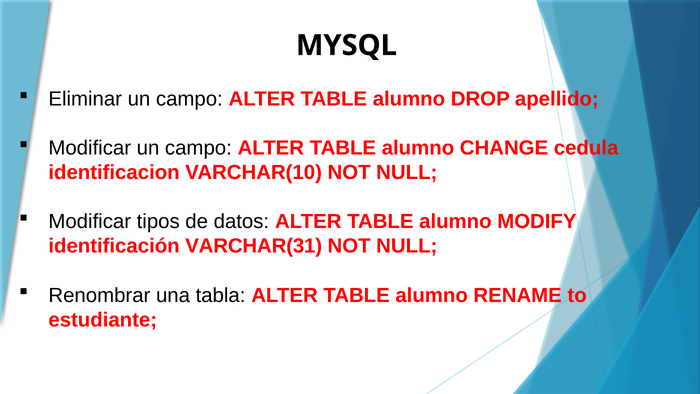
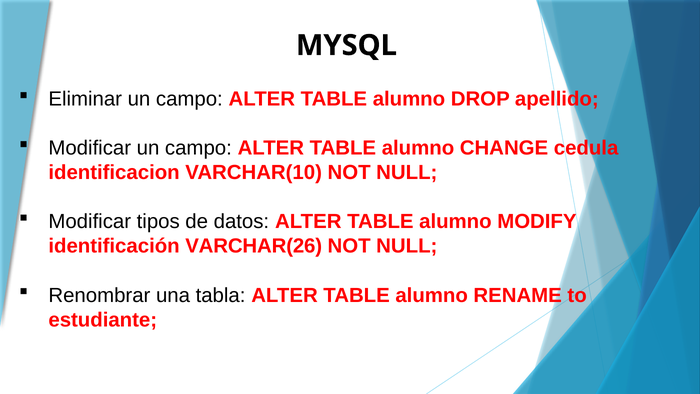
VARCHAR(31: VARCHAR(31 -> VARCHAR(26
